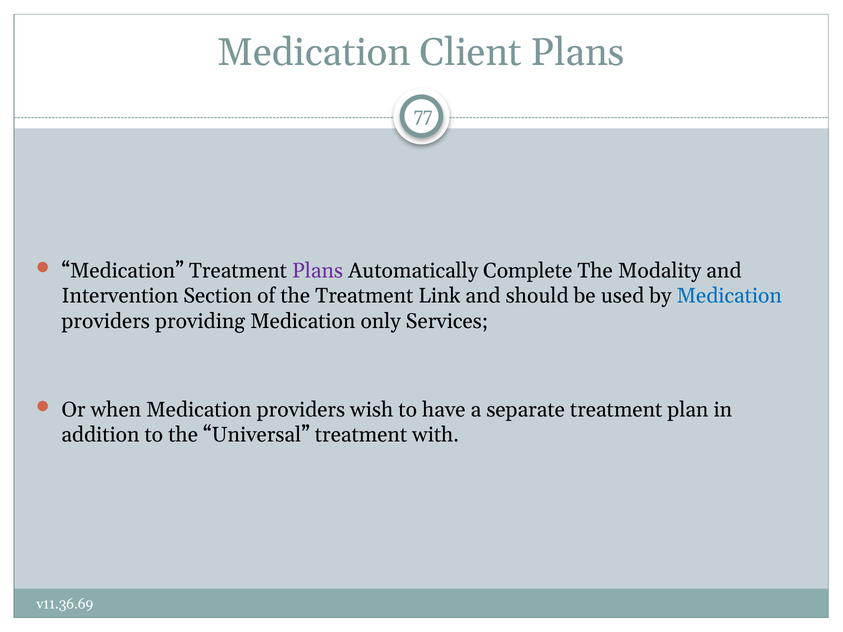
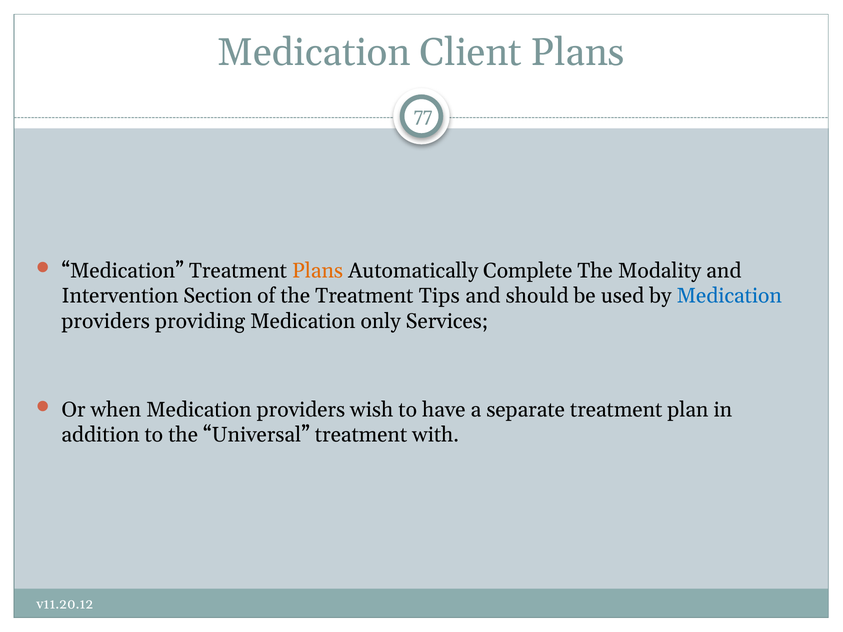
Plans at (318, 271) colour: purple -> orange
Link: Link -> Tips
v11.36.69: v11.36.69 -> v11.20.12
